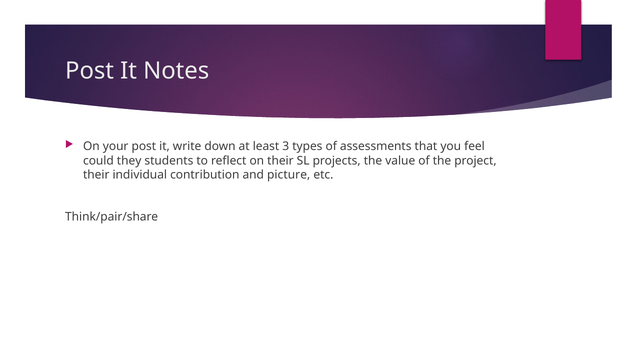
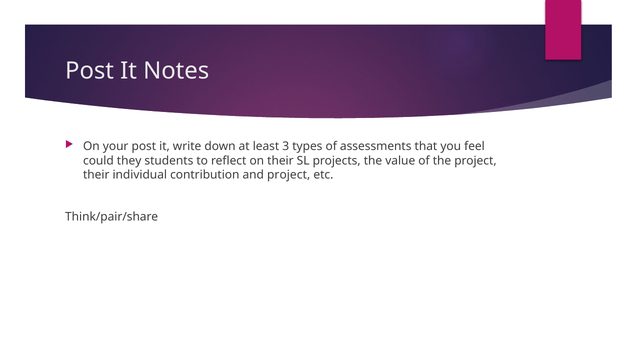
and picture: picture -> project
